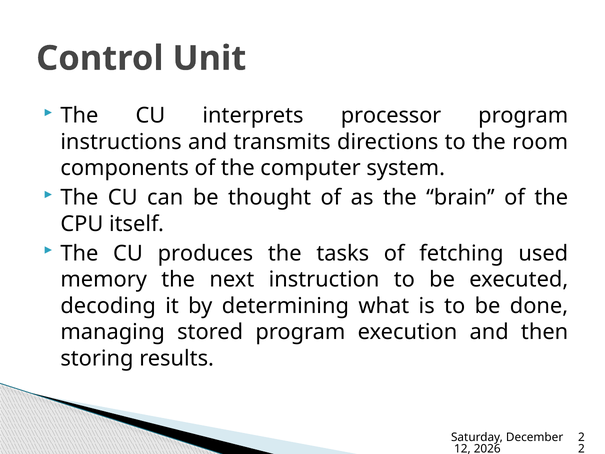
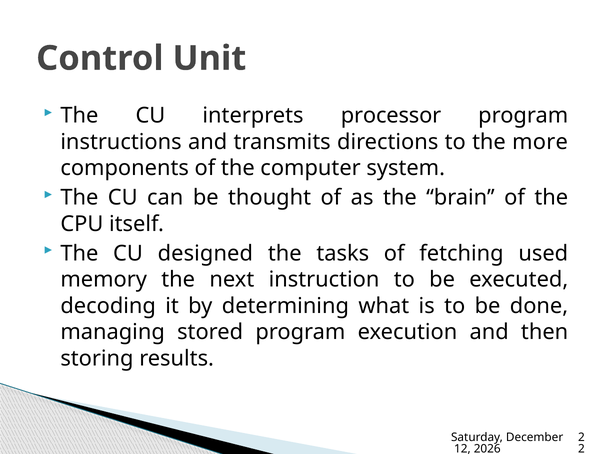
room: room -> more
produces: produces -> designed
